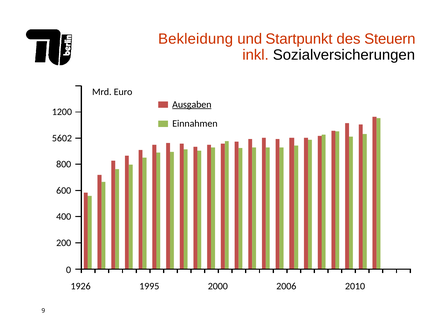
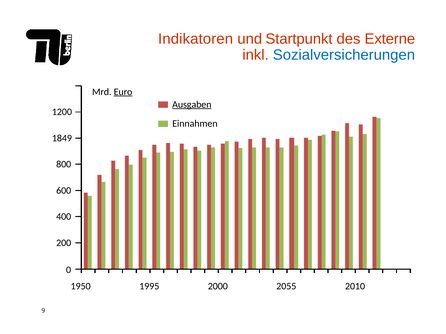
Bekleidung: Bekleidung -> Indikatoren
Steuern: Steuern -> Externe
Sozialversicherungen colour: black -> blue
Euro underline: none -> present
5602: 5602 -> 1849
1926: 1926 -> 1950
2006: 2006 -> 2055
